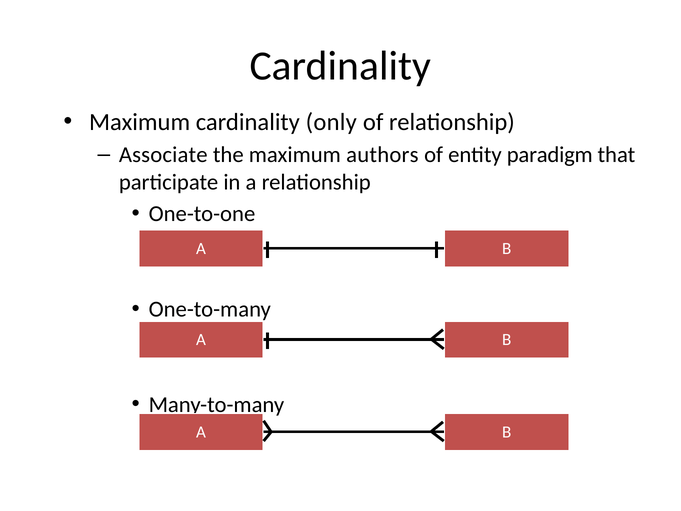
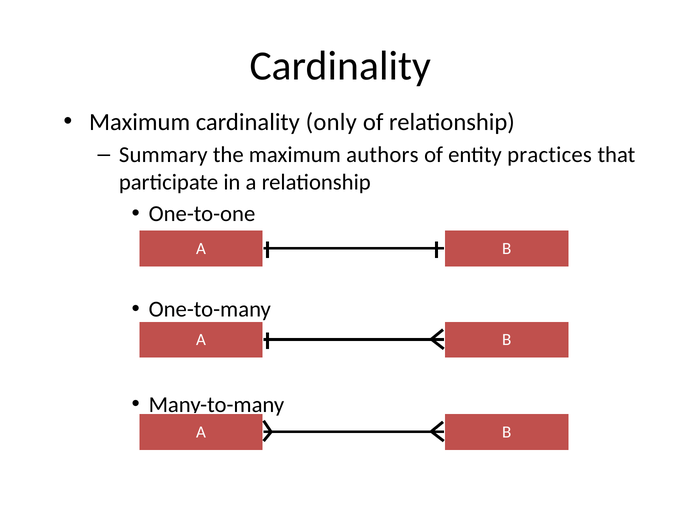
Associate: Associate -> Summary
paradigm: paradigm -> practices
